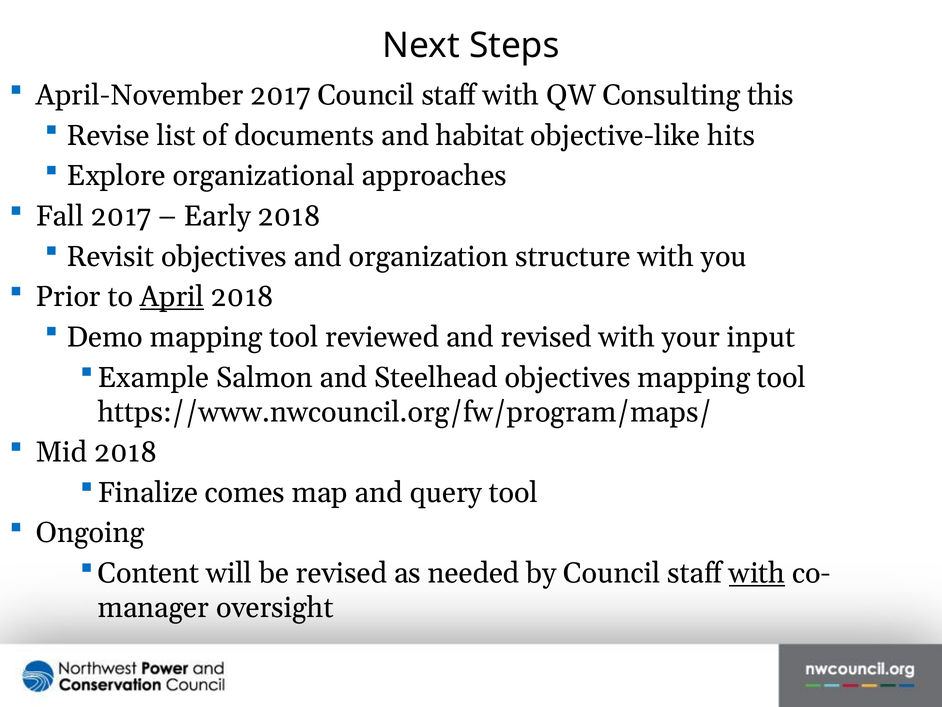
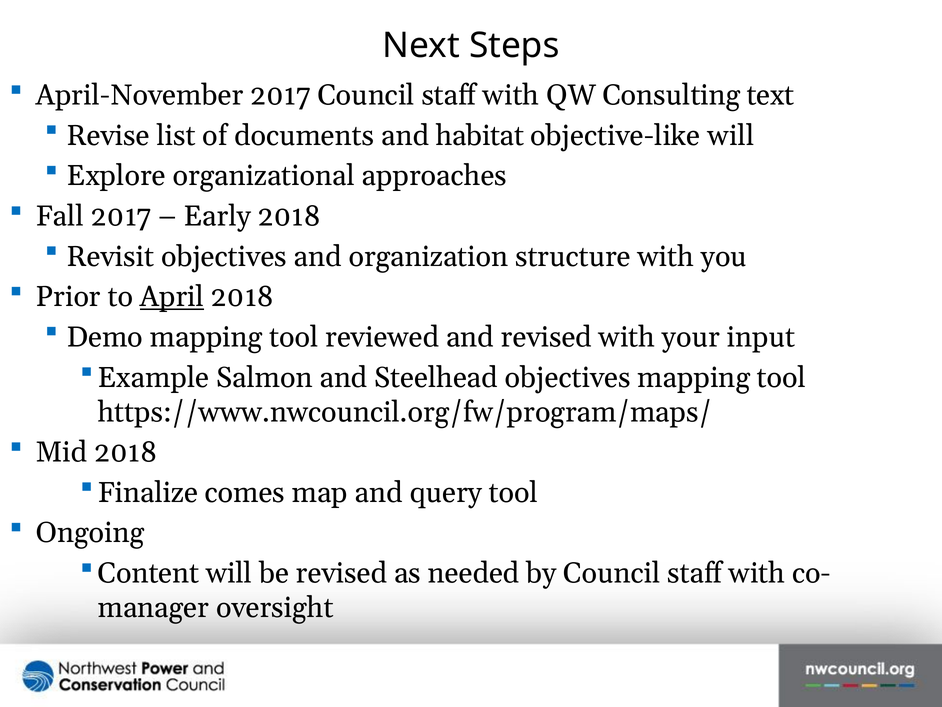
this: this -> text
objective-like hits: hits -> will
with at (757, 573) underline: present -> none
